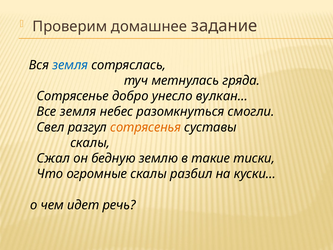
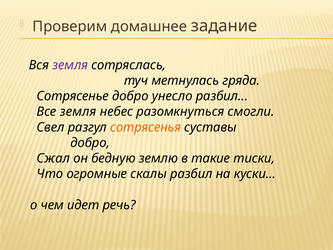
земля at (70, 65) colour: blue -> purple
вулкан…: вулкан… -> разбил…
скалы at (90, 143): скалы -> добро
